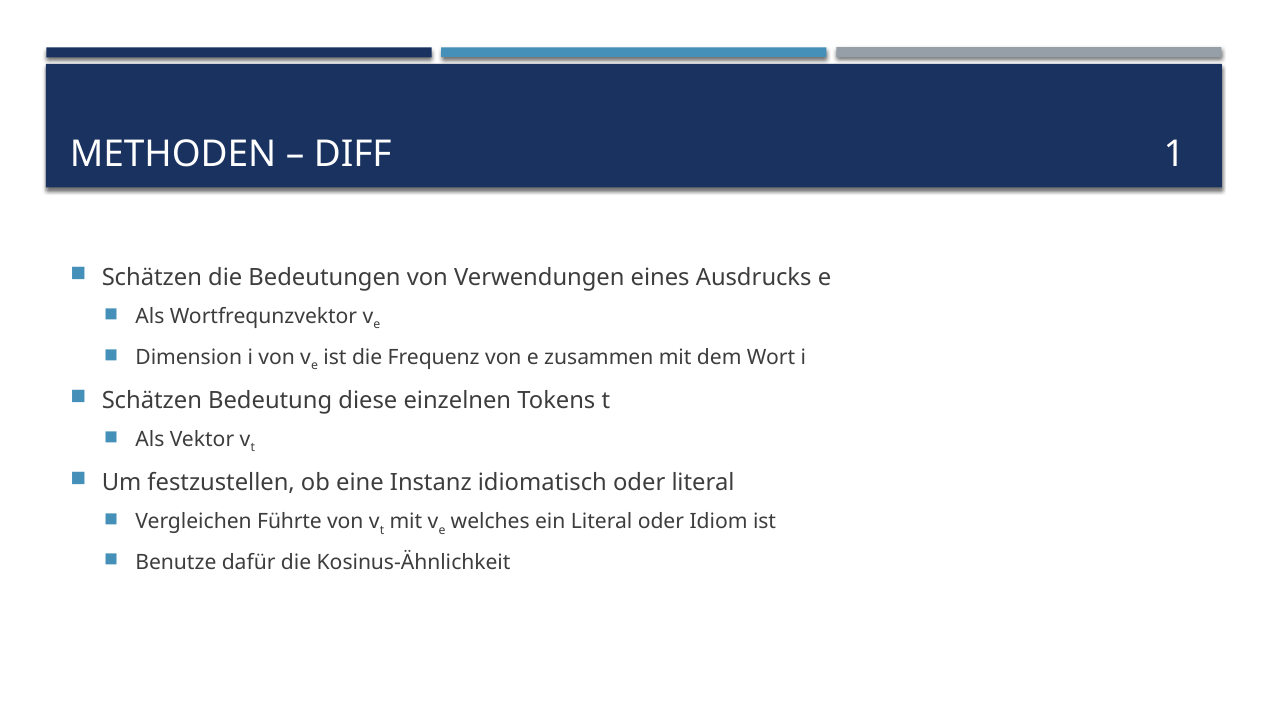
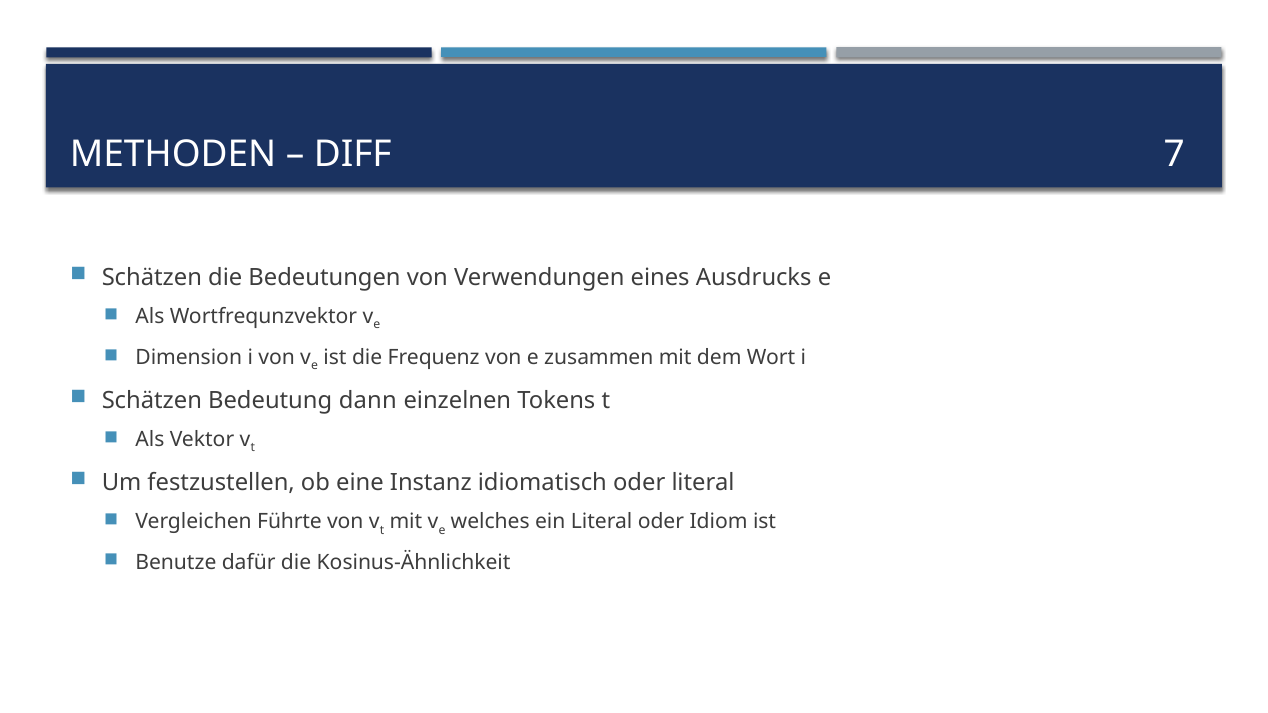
1: 1 -> 7
diese: diese -> dann
